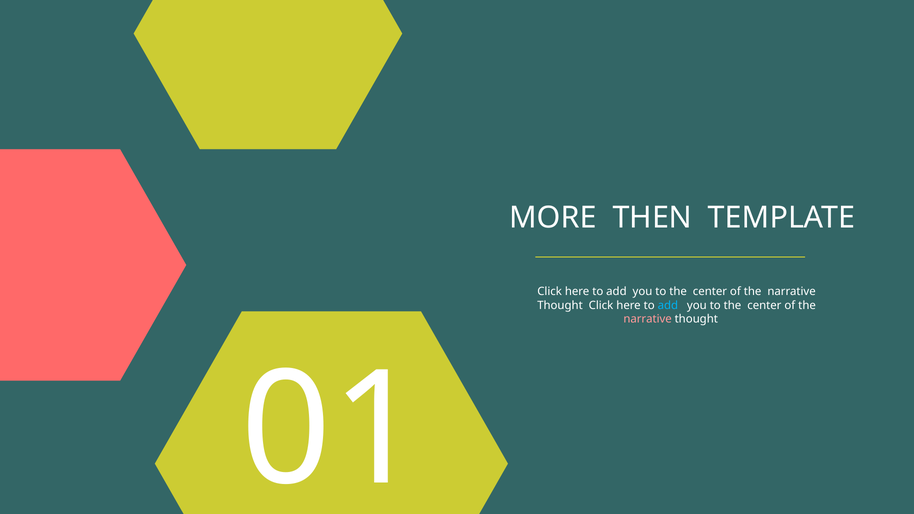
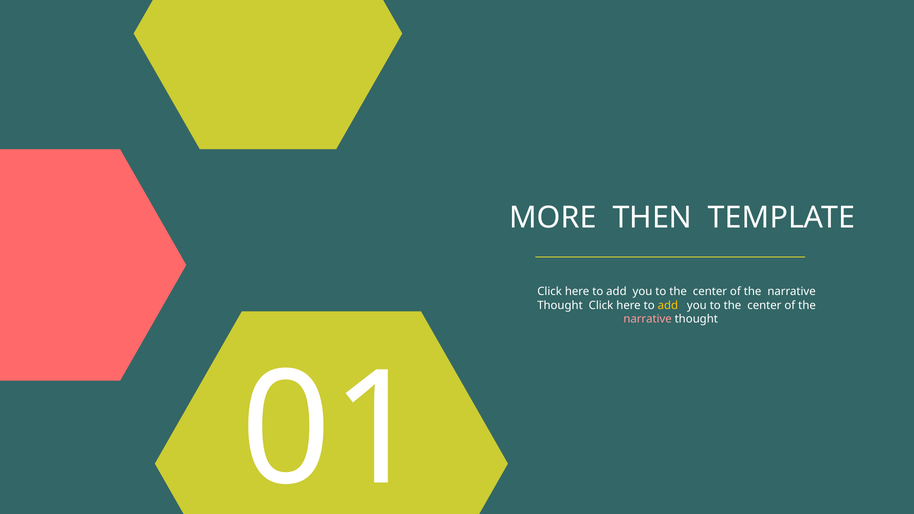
add at (668, 305) colour: light blue -> yellow
